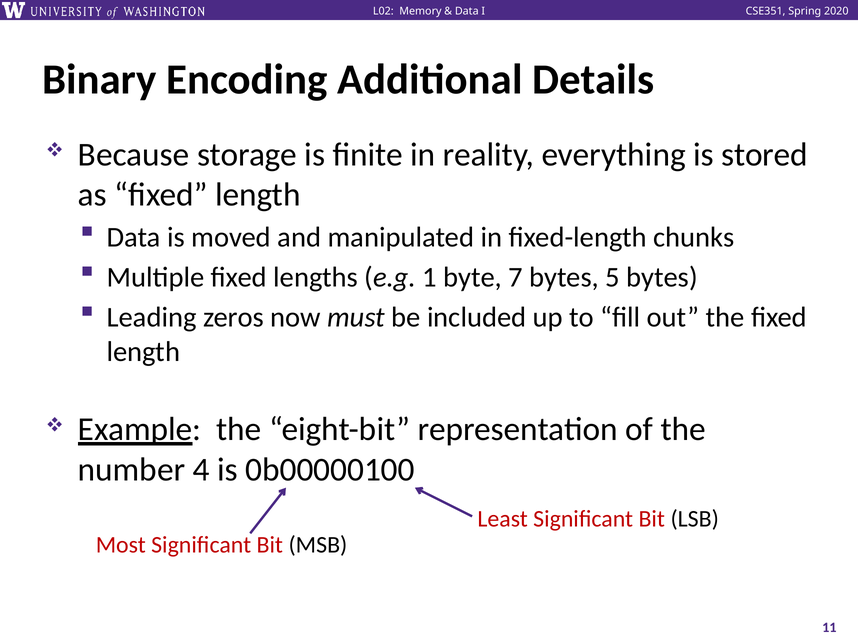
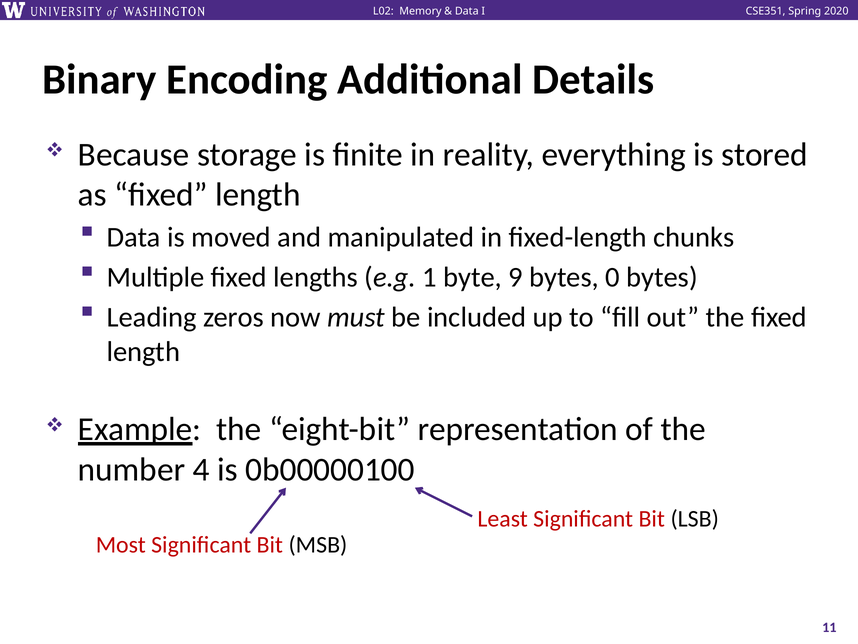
7: 7 -> 9
5: 5 -> 0
